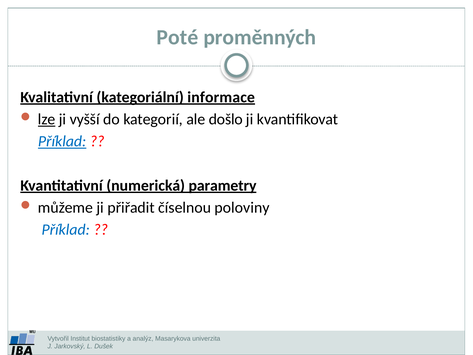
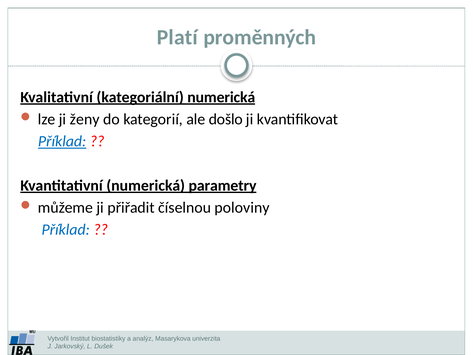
Poté: Poté -> Platí
kategoriální informace: informace -> numerická
lze underline: present -> none
vyšší: vyšší -> ženy
